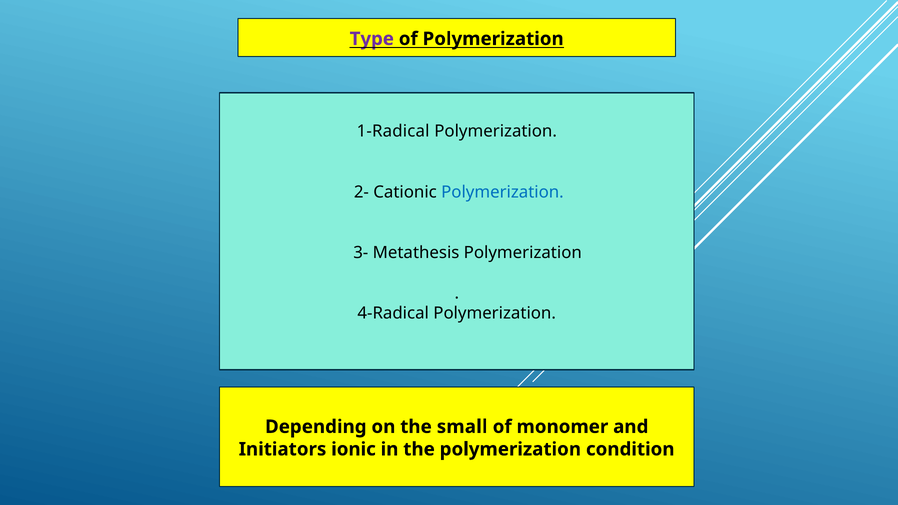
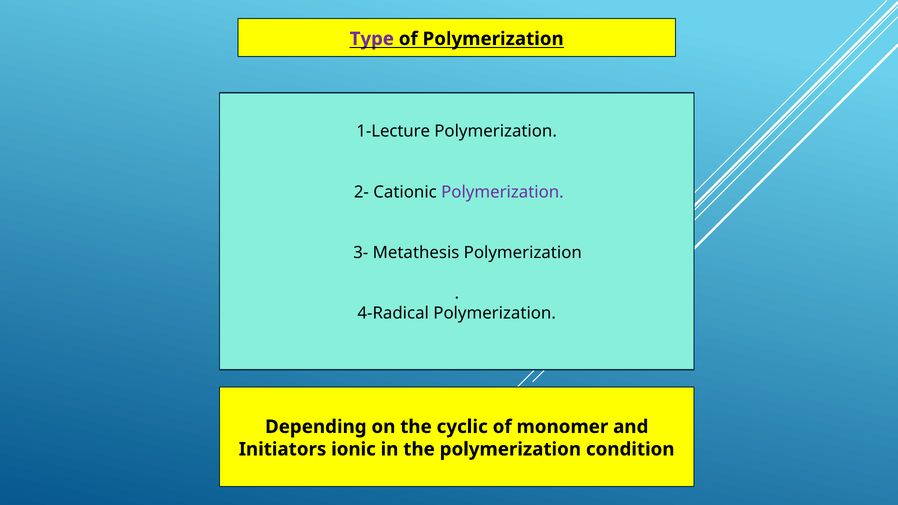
1-Radical: 1-Radical -> 1-Lecture
Polymerization at (502, 192) colour: blue -> purple
small: small -> cyclic
